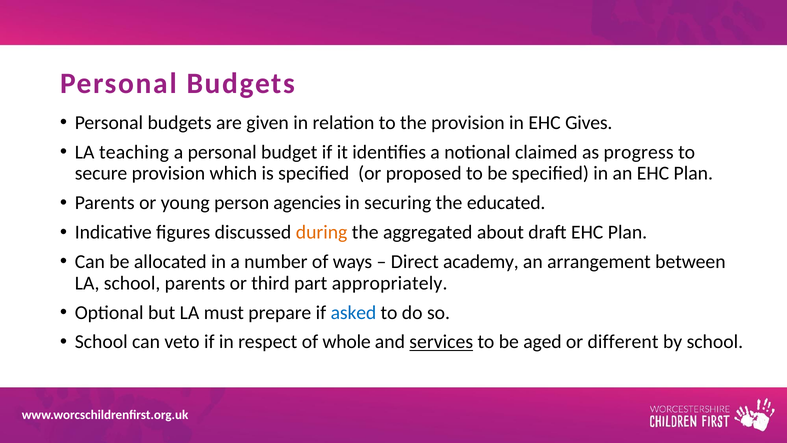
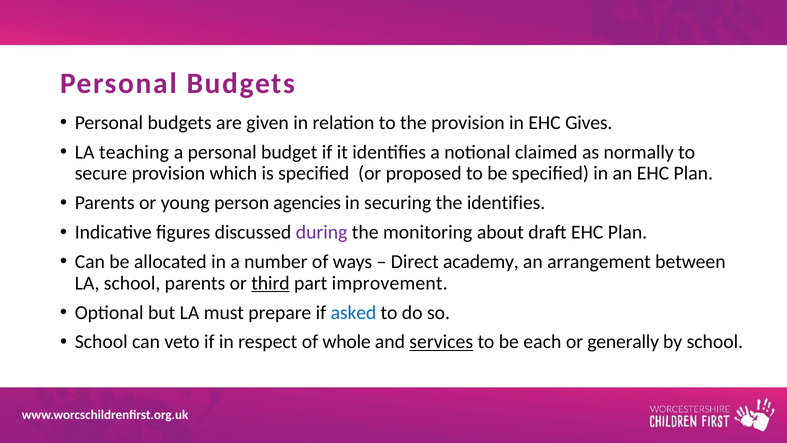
progress: progress -> normally
the educated: educated -> identifies
during colour: orange -> purple
aggregated: aggregated -> monitoring
third underline: none -> present
appropriately: appropriately -> improvement
aged: aged -> each
different: different -> generally
